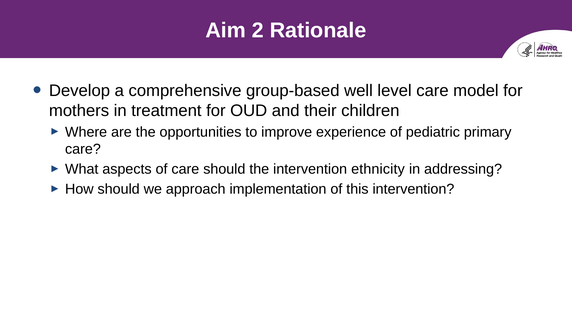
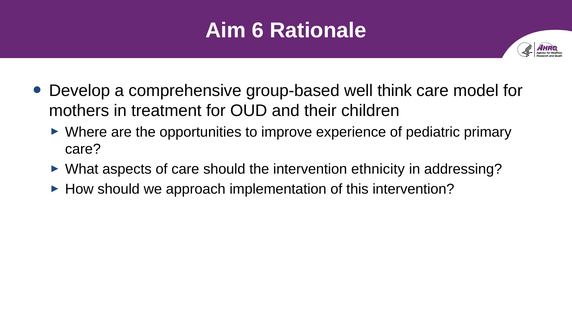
2: 2 -> 6
level: level -> think
